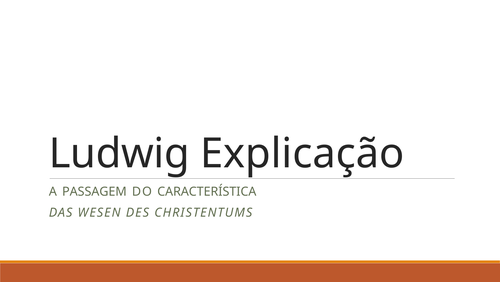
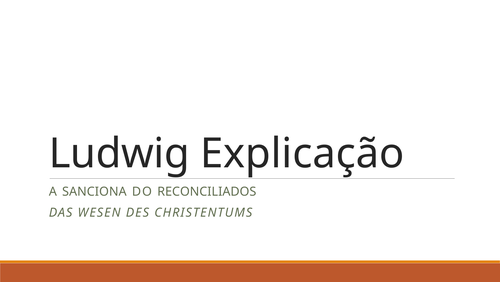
PASSAGEM: PASSAGEM -> SANCIONA
CARACTERÍSTICA: CARACTERÍSTICA -> RECONCILIADOS
